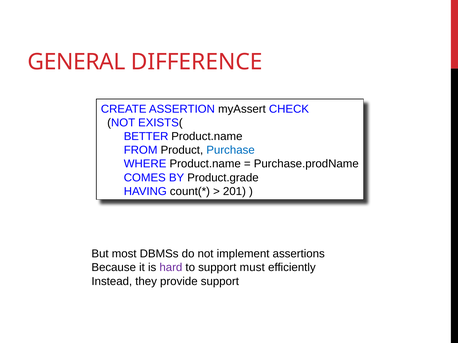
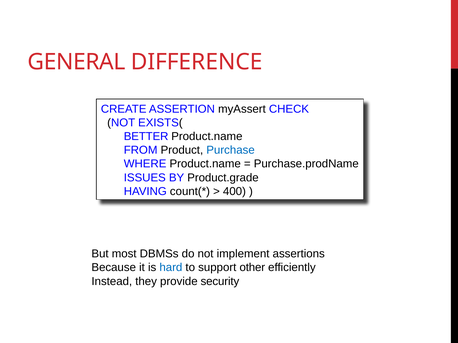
COMES: COMES -> ISSUES
201: 201 -> 400
hard colour: purple -> blue
must: must -> other
provide support: support -> security
